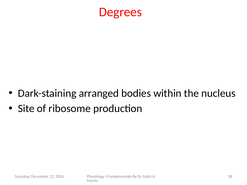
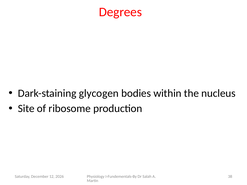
arranged: arranged -> glycogen
